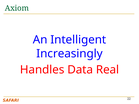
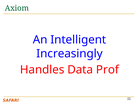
Real: Real -> Prof
